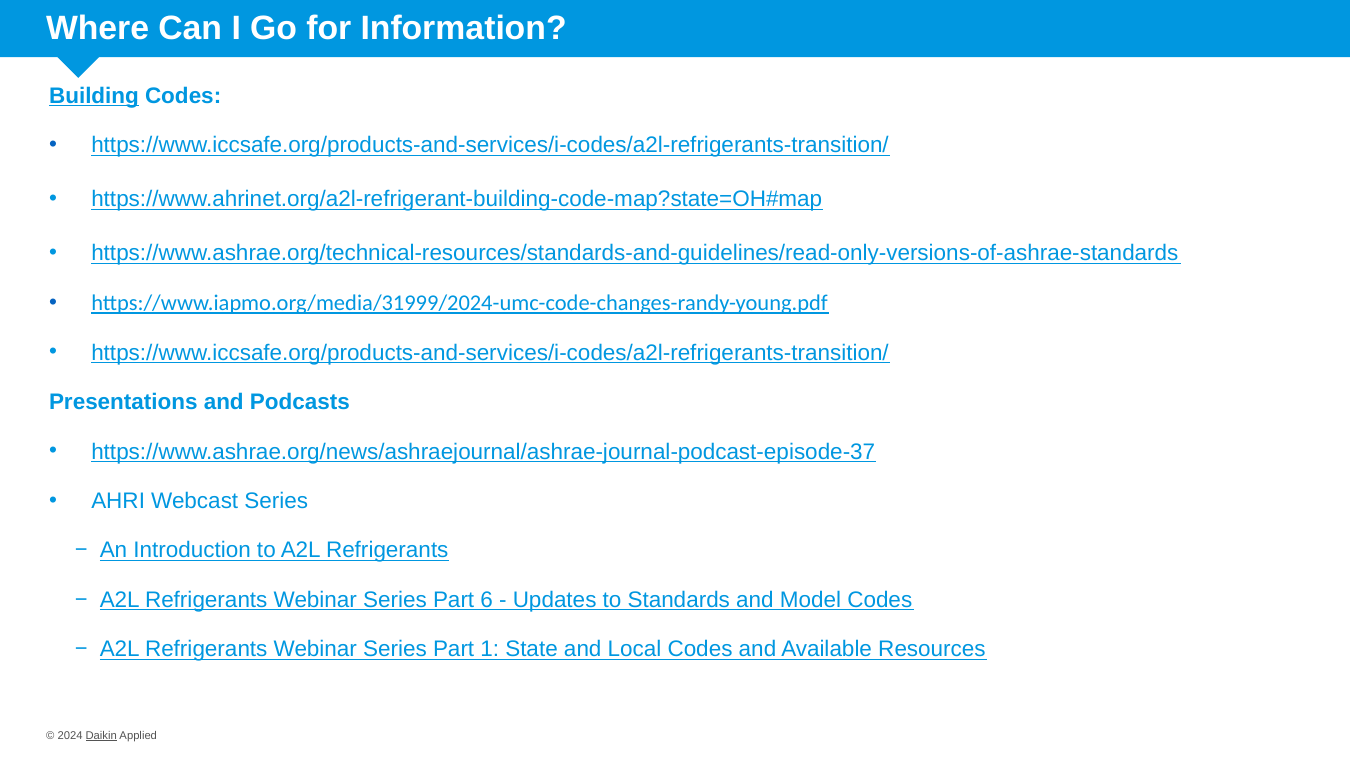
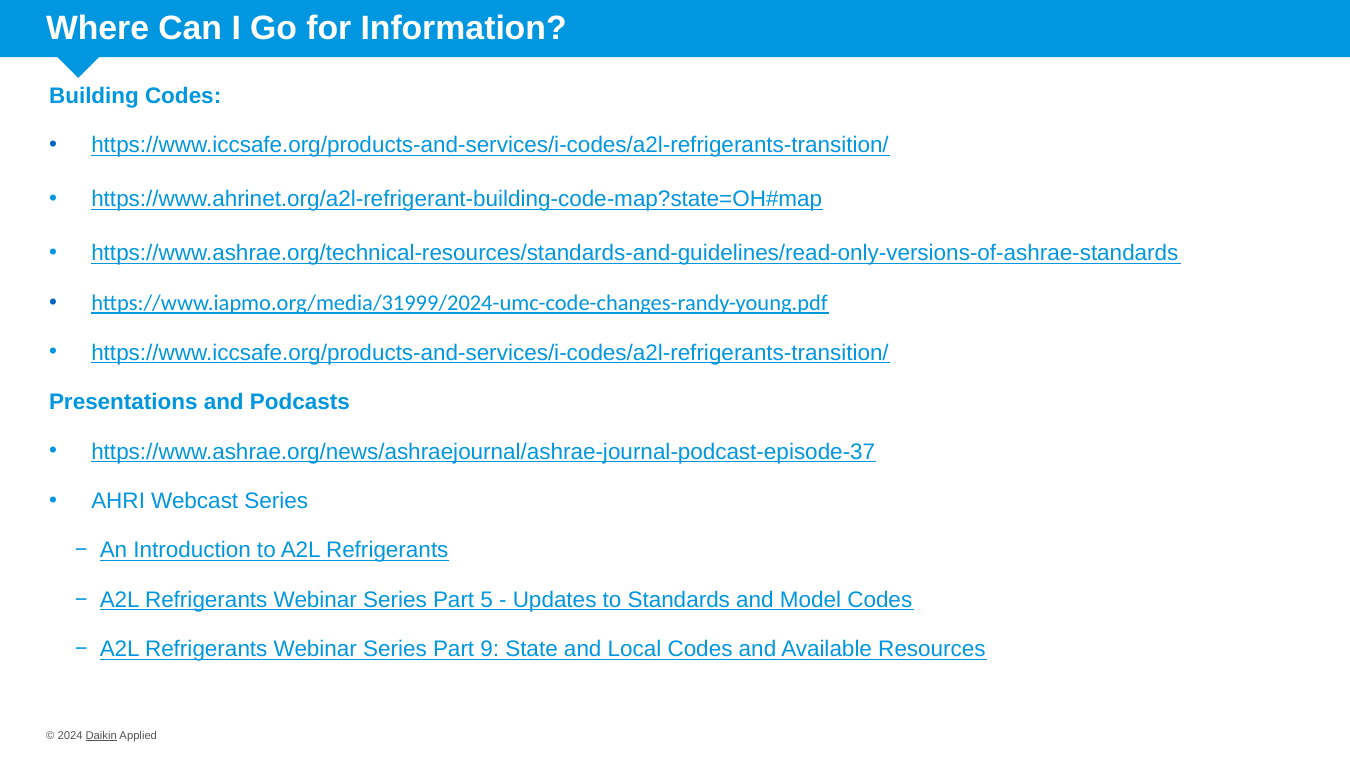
Building underline: present -> none
6: 6 -> 5
1: 1 -> 9
